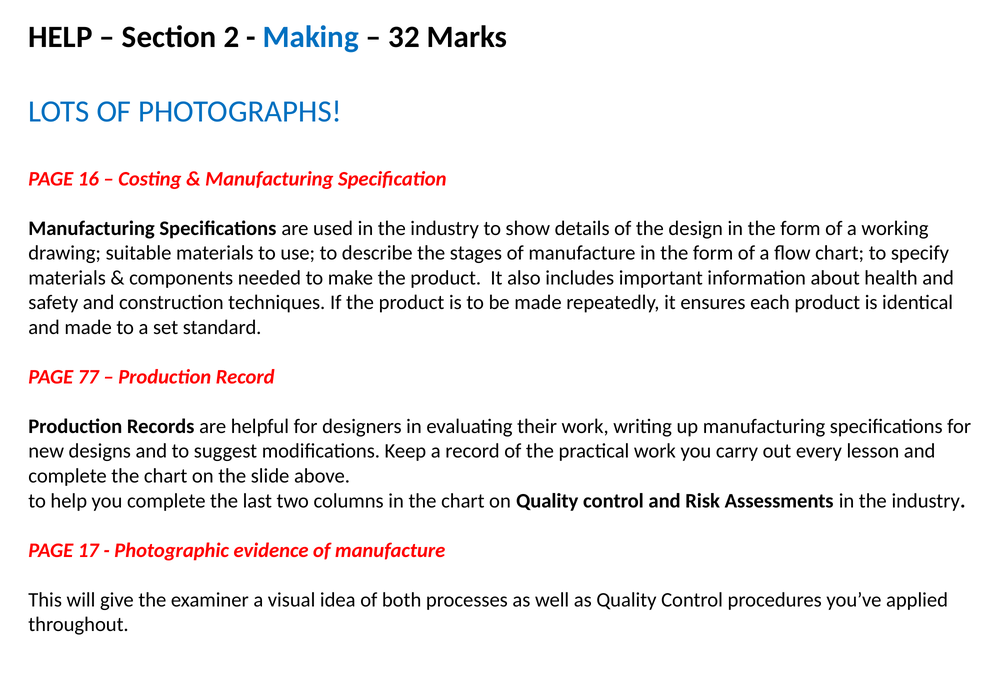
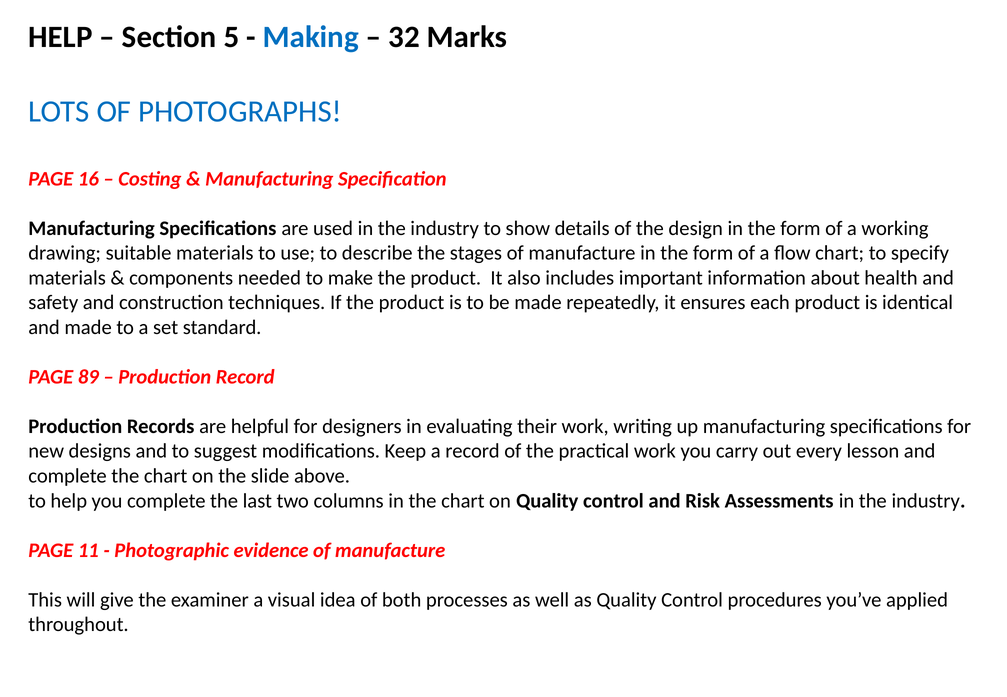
2: 2 -> 5
77: 77 -> 89
17: 17 -> 11
